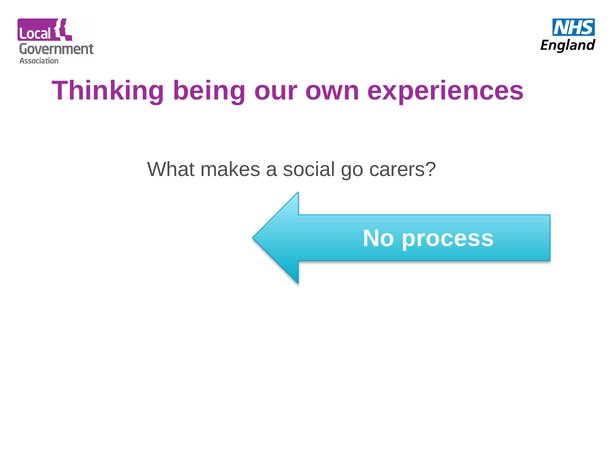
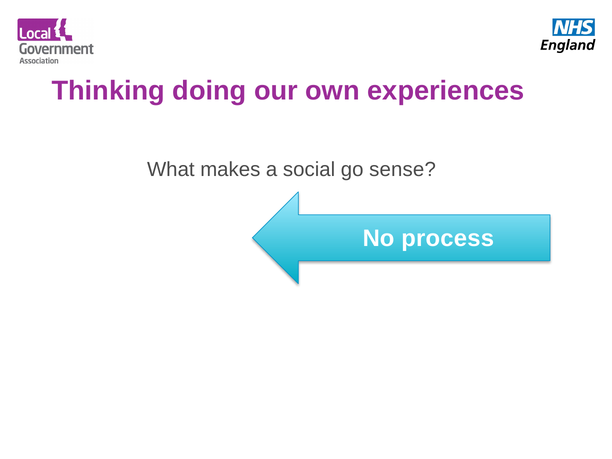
being: being -> doing
carers: carers -> sense
